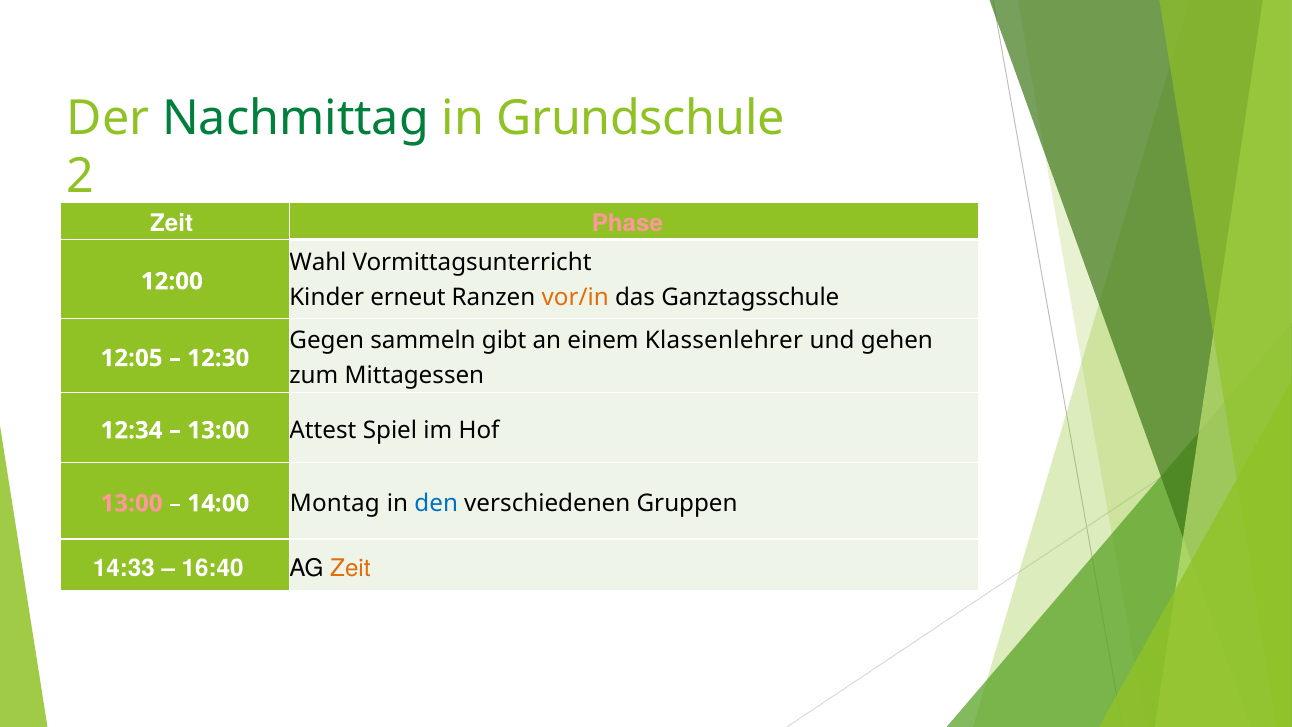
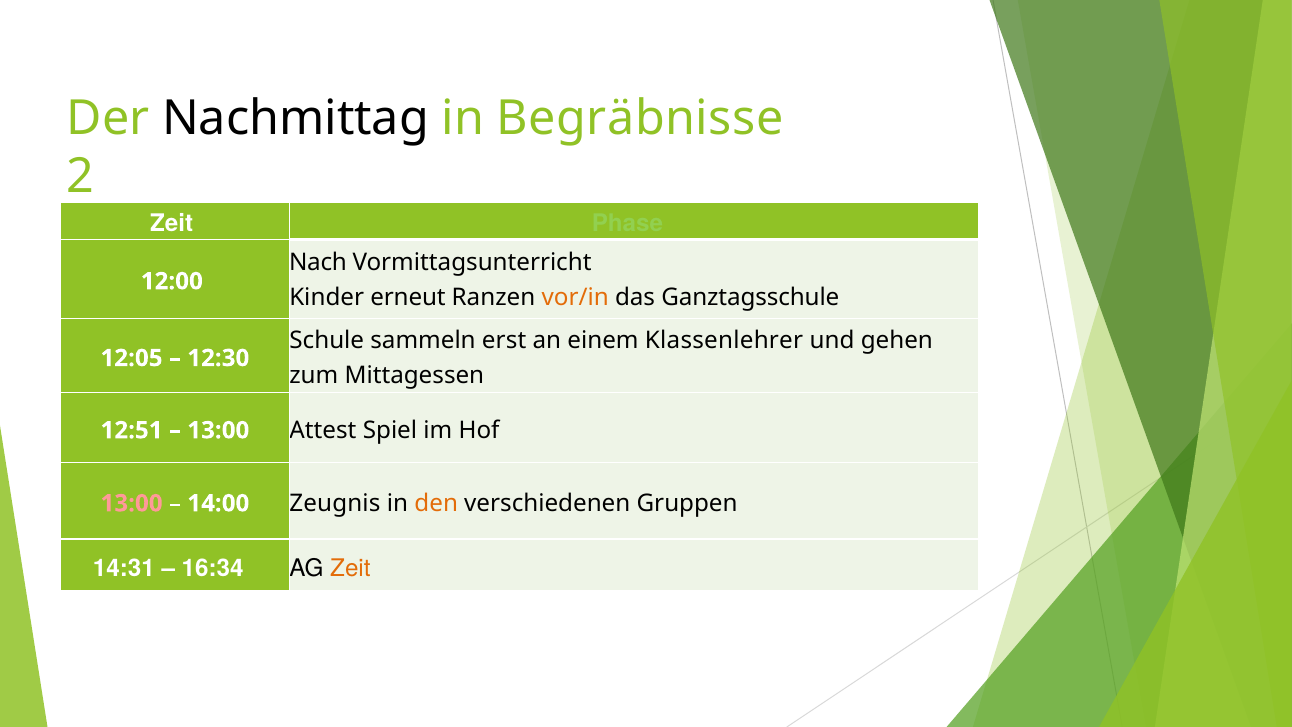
Nachmittag colour: green -> black
Grundschule: Grundschule -> Begräbnisse
Phase colour: pink -> light green
Wahl: Wahl -> Nach
Gegen: Gegen -> Schule
gibt: gibt -> erst
12:34: 12:34 -> 12:51
Montag: Montag -> Zeugnis
den colour: blue -> orange
14:33: 14:33 -> 14:31
16:40: 16:40 -> 16:34
